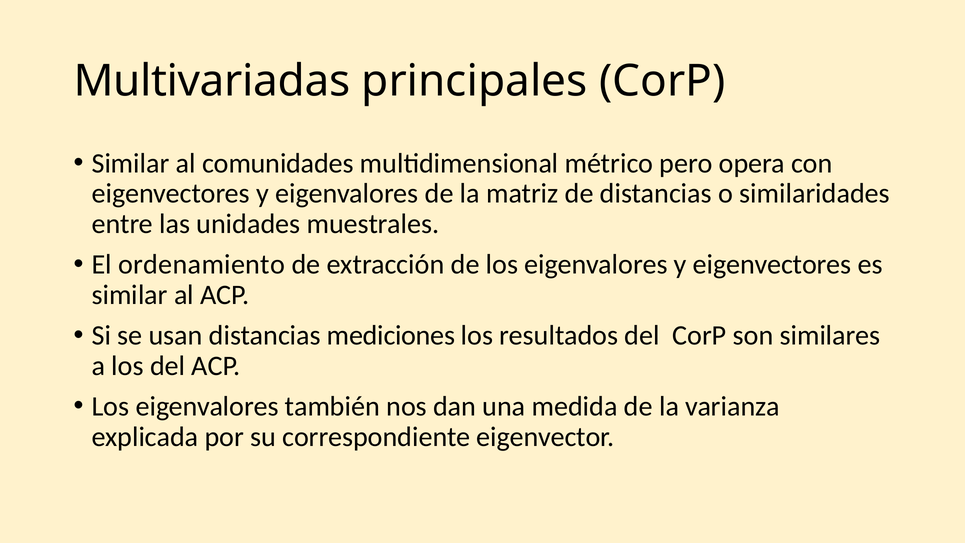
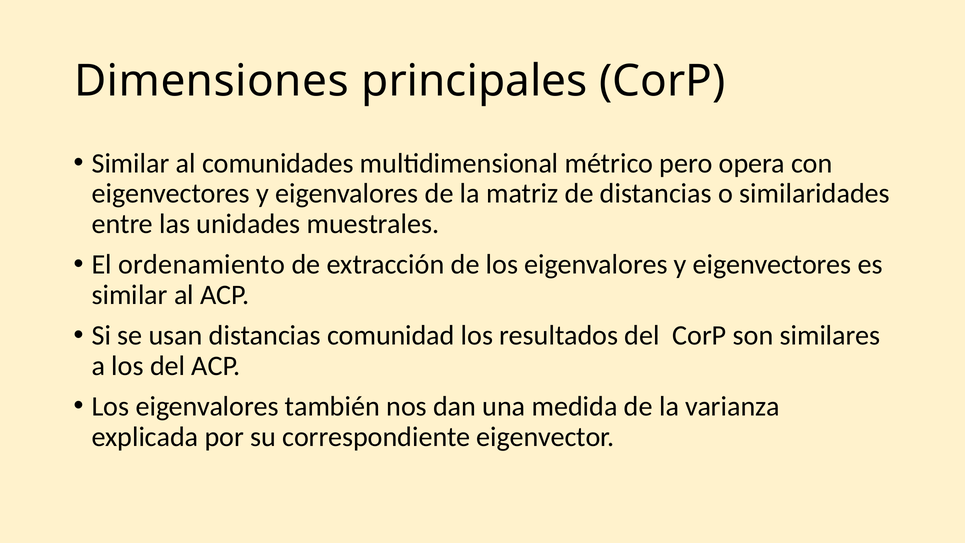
Multivariadas: Multivariadas -> Dimensiones
mediciones: mediciones -> comunidad
